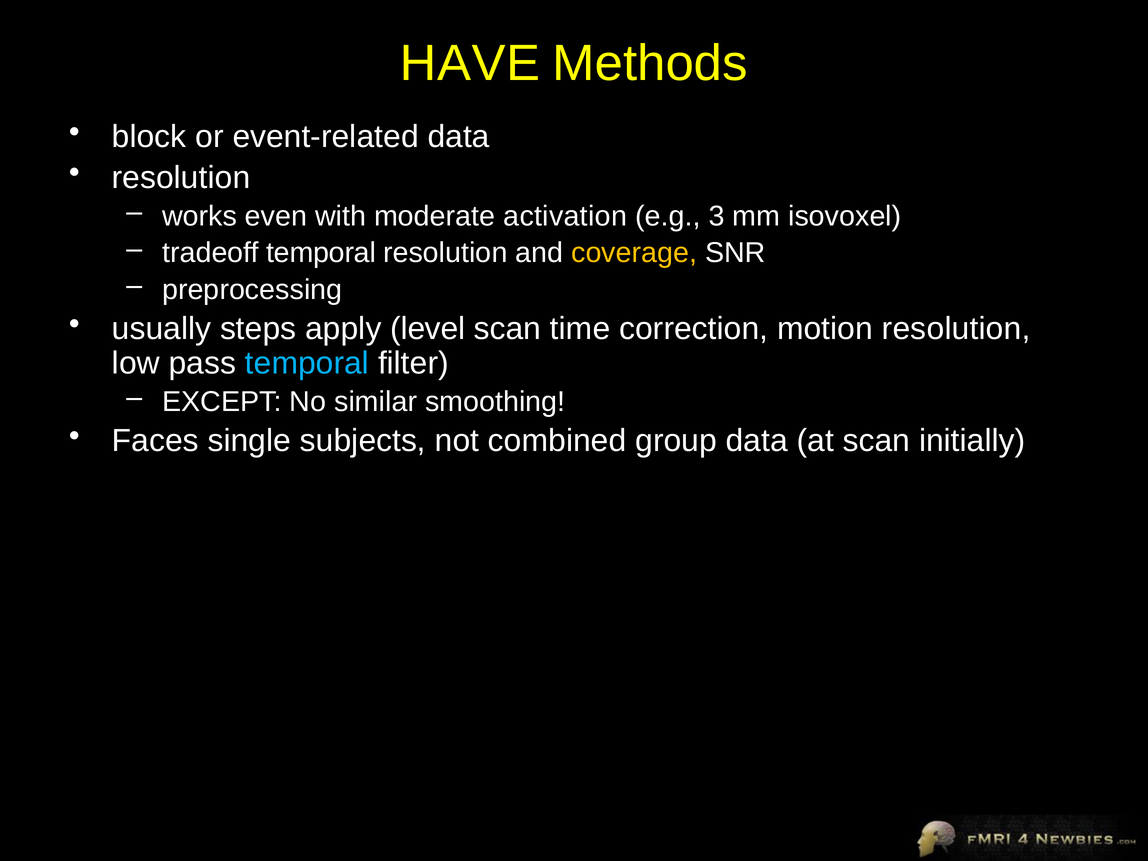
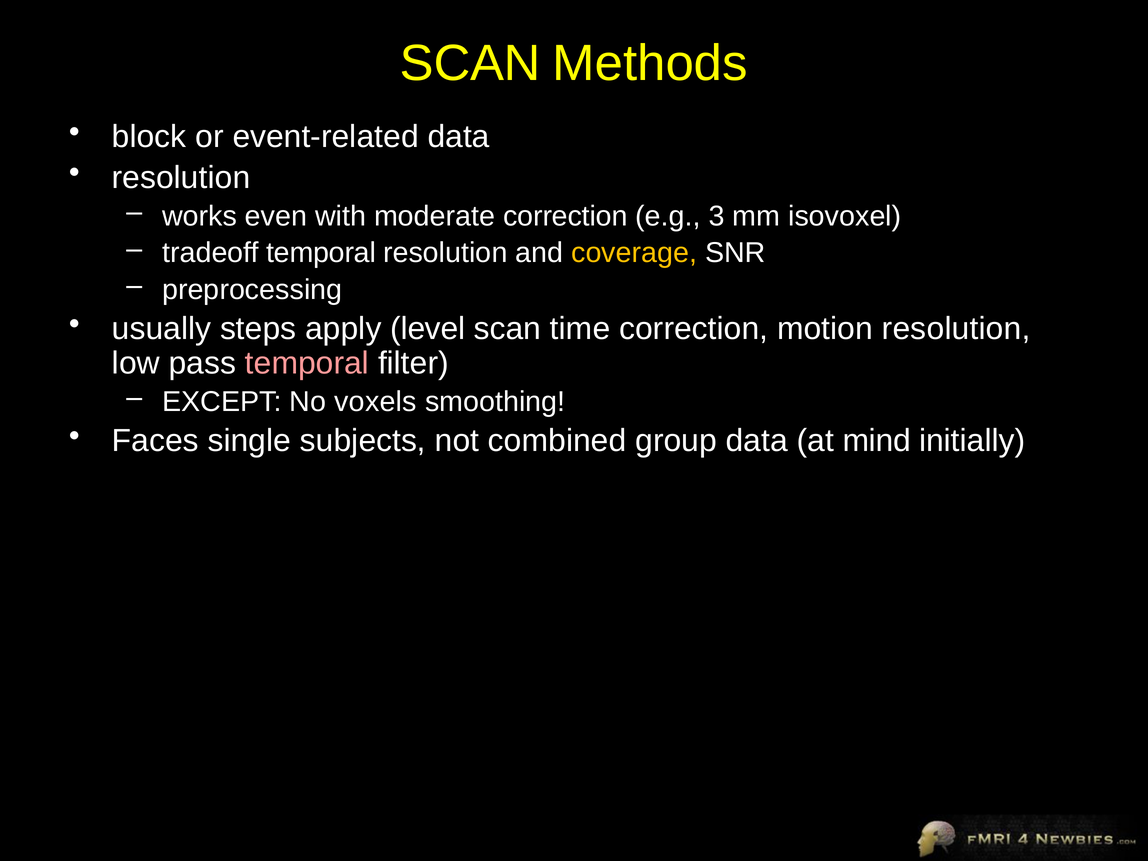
HAVE at (470, 64): HAVE -> SCAN
moderate activation: activation -> correction
temporal at (307, 363) colour: light blue -> pink
similar: similar -> voxels
at scan: scan -> mind
